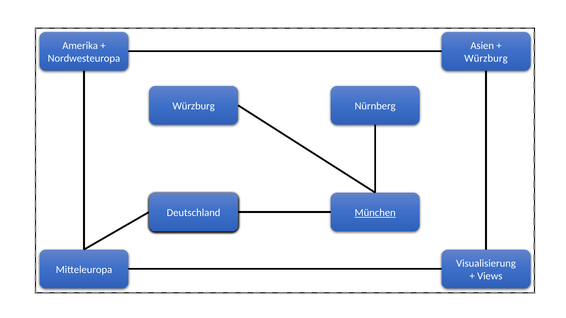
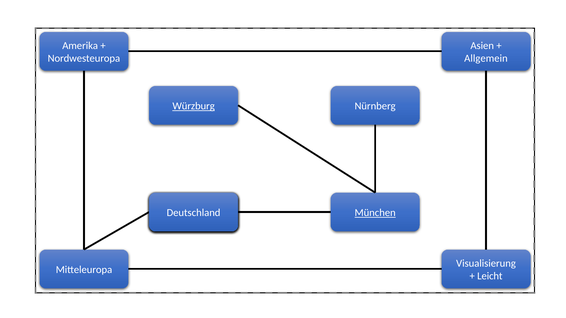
Würzburg at (486, 58): Würzburg -> Allgemein
Würzburg at (194, 106) underline: none -> present
Views: Views -> Leicht
